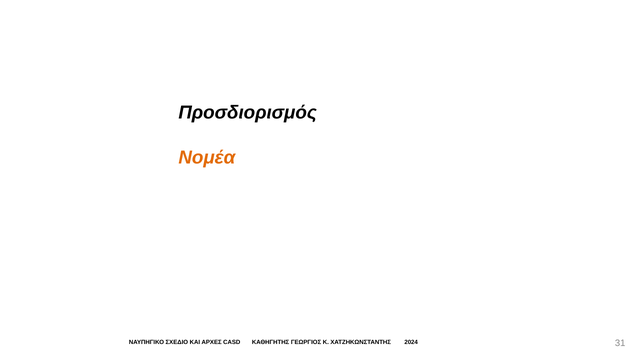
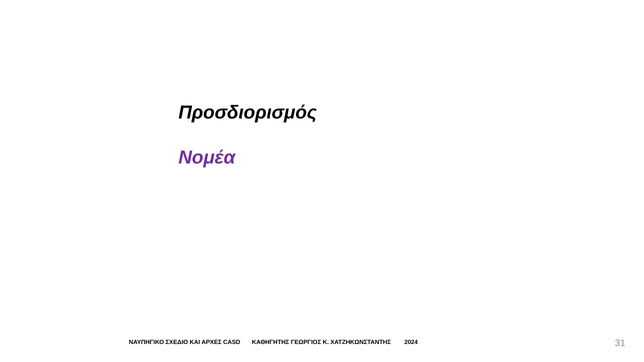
Νομέα colour: orange -> purple
